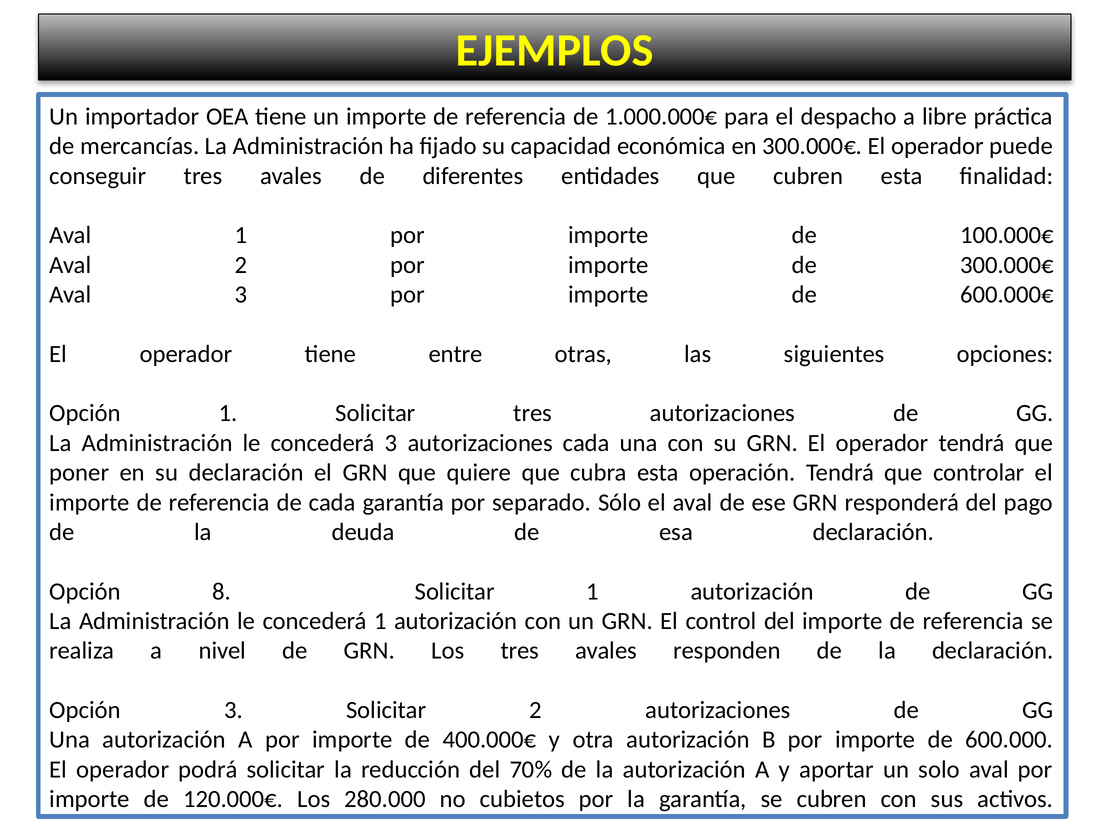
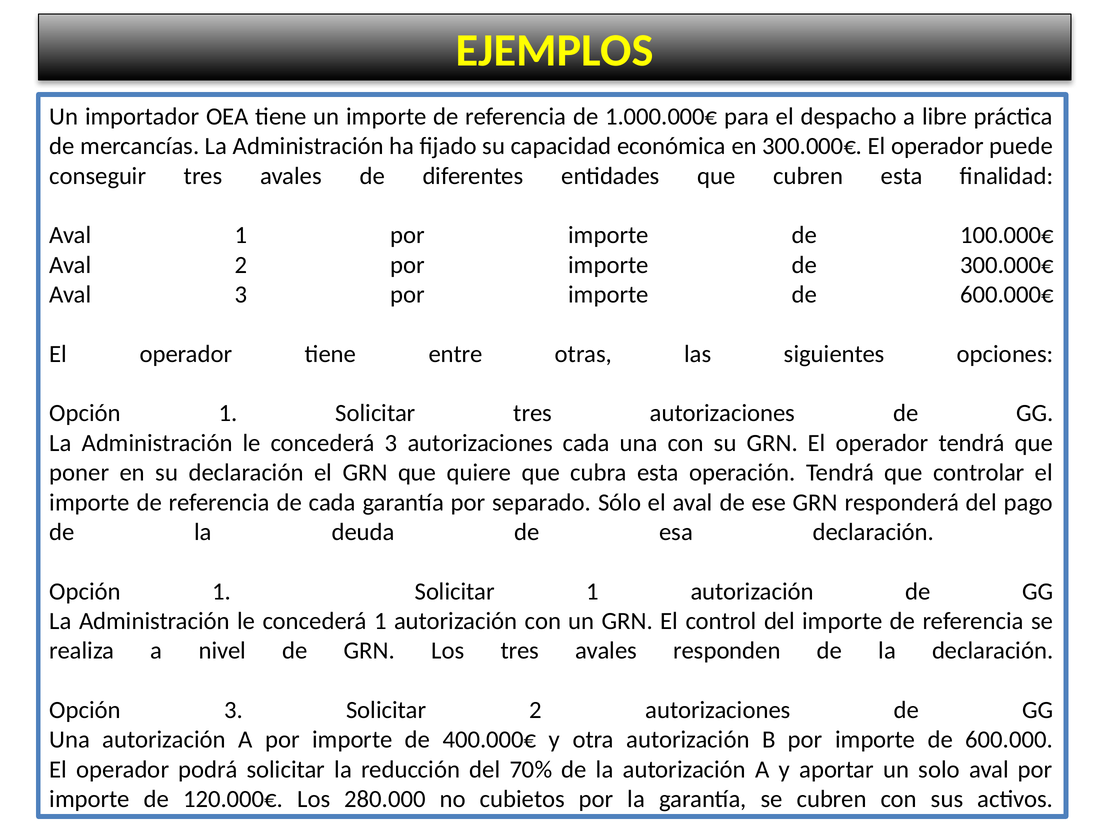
8 at (222, 592): 8 -> 1
